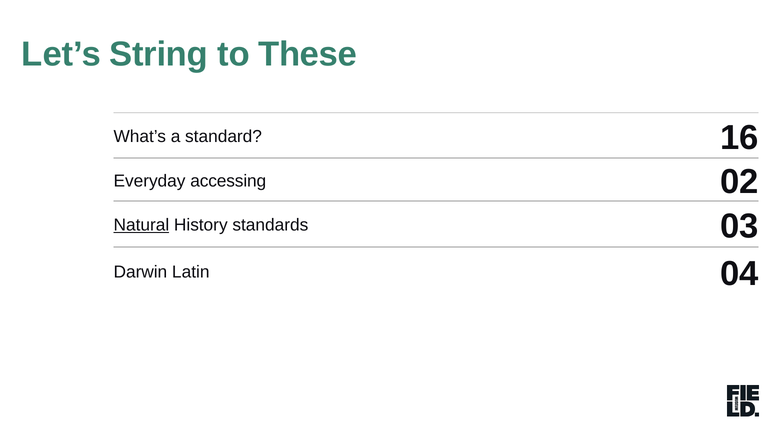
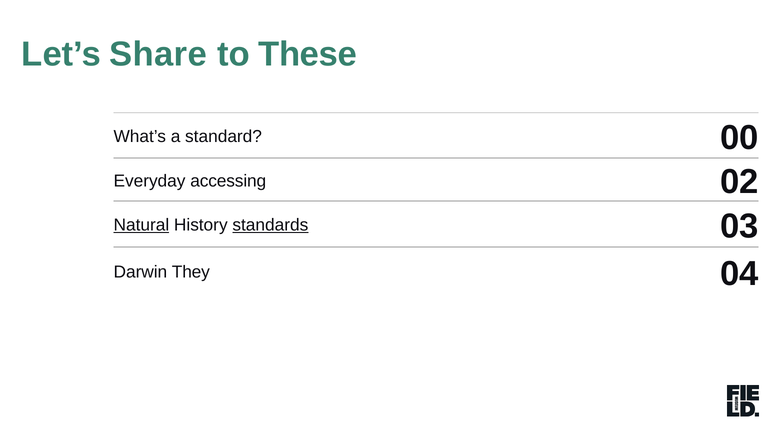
String: String -> Share
16: 16 -> 00
standards underline: none -> present
Latin: Latin -> They
